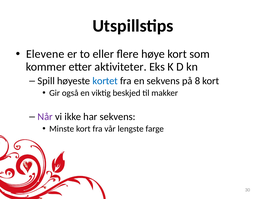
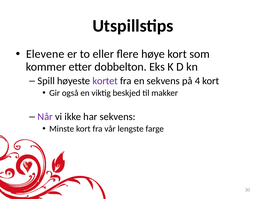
aktiviteter: aktiviteter -> dobbelton
kortet colour: blue -> purple
8: 8 -> 4
